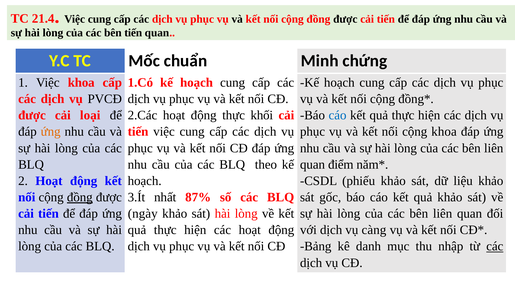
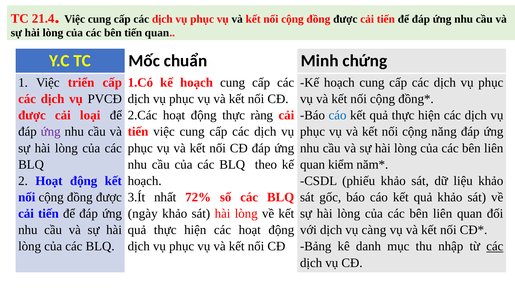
Việc khoa: khoa -> triển
khối: khối -> ràng
ứng at (51, 132) colour: orange -> purple
cộng khoa: khoa -> năng
điểm: điểm -> kiểm
đồng at (80, 197) underline: present -> none
87%: 87% -> 72%
